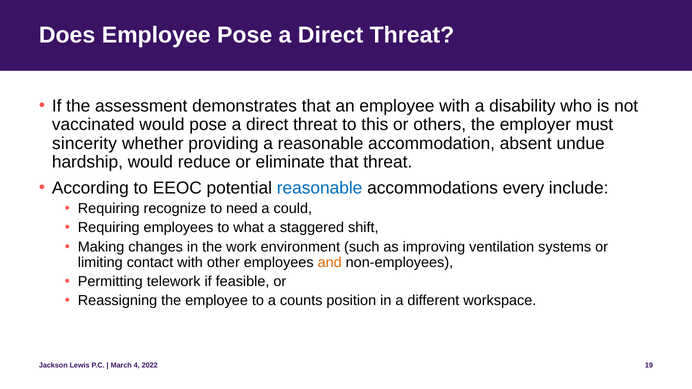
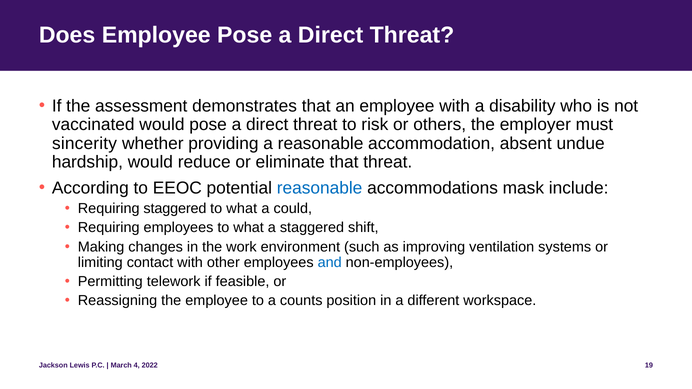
this: this -> risk
every: every -> mask
Requiring recognize: recognize -> staggered
need at (242, 209): need -> what
and colour: orange -> blue
